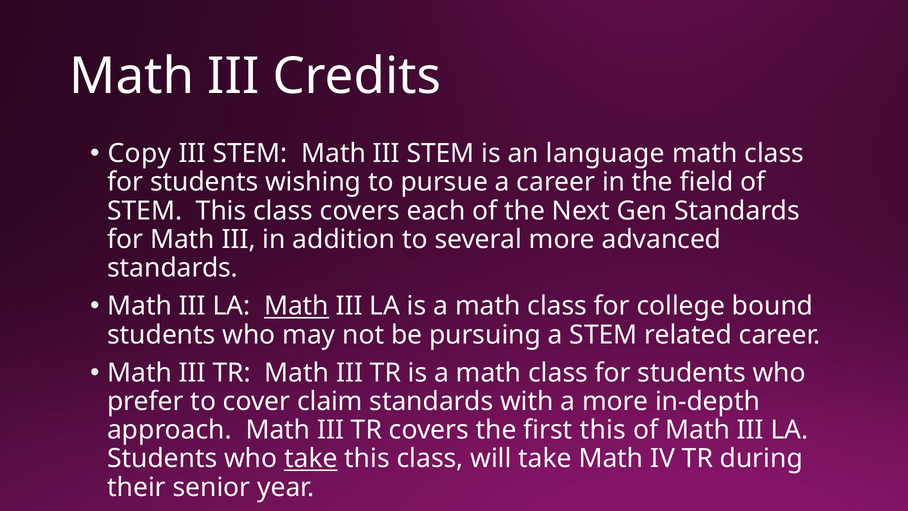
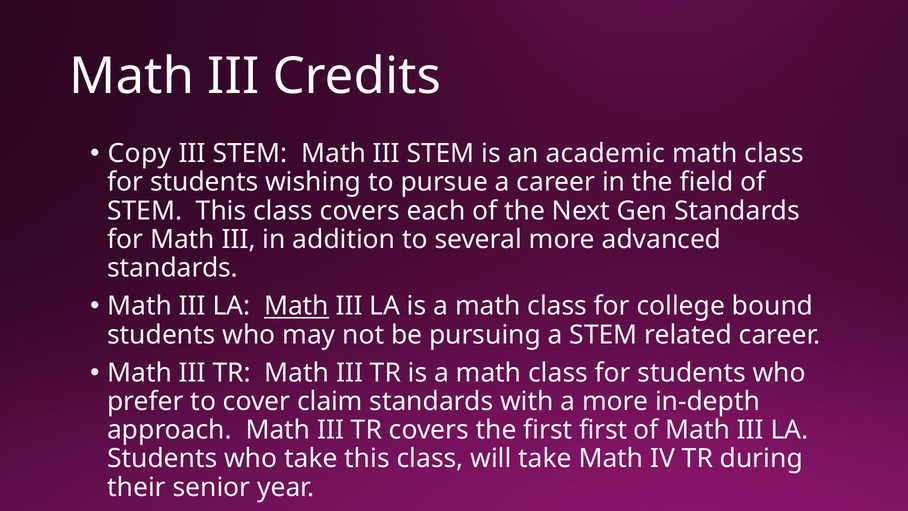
language: language -> academic
first this: this -> first
take at (311, 459) underline: present -> none
